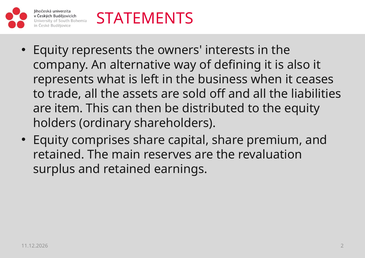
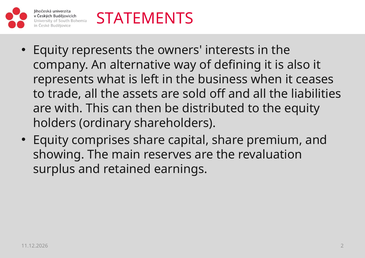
item: item -> with
retained at (59, 155): retained -> showing
